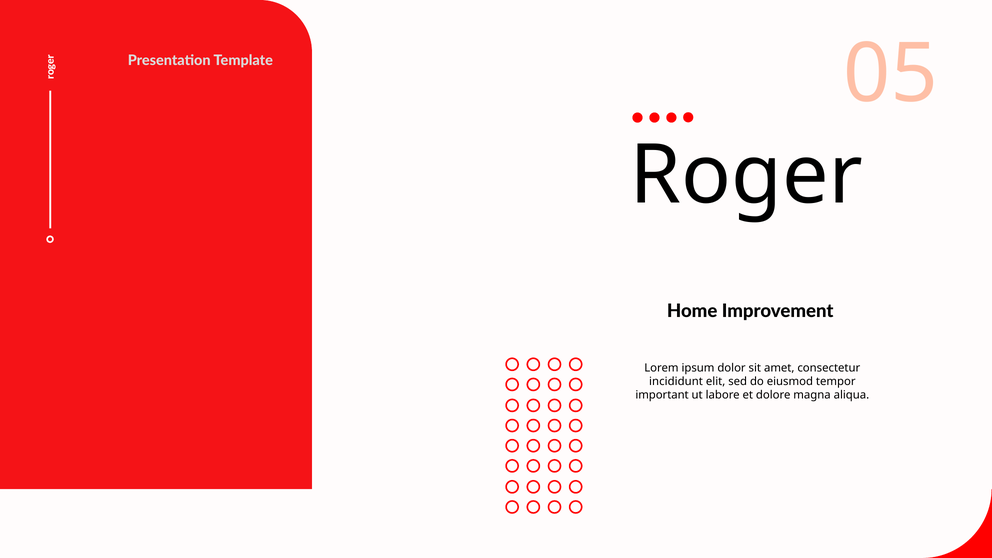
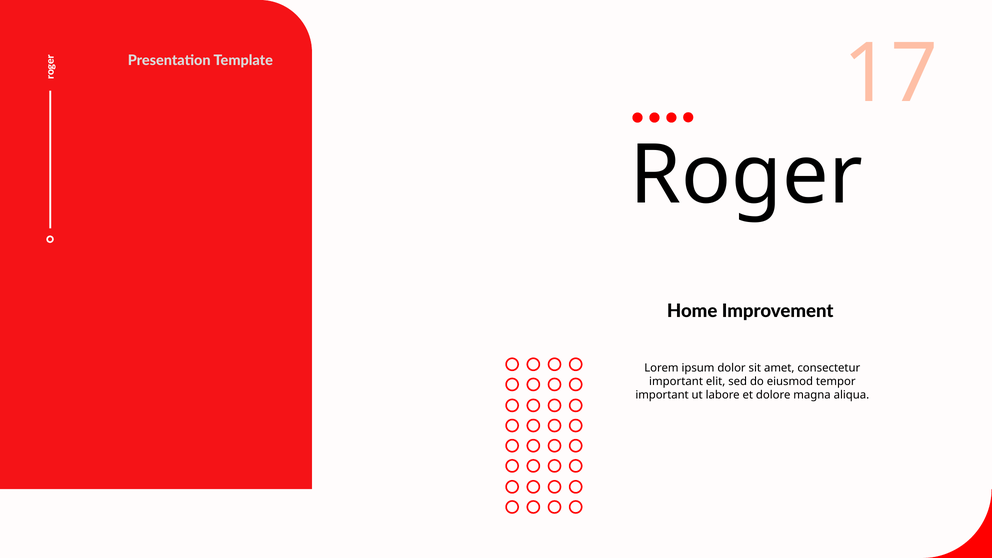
05: 05 -> 17
incididunt at (676, 382): incididunt -> important
